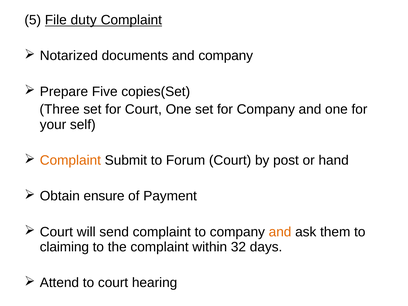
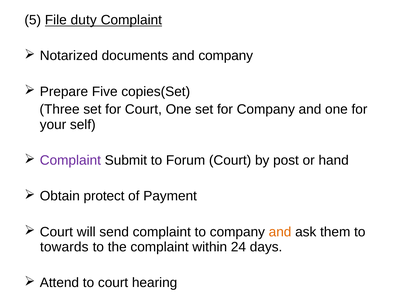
Complaint at (70, 160) colour: orange -> purple
ensure: ensure -> protect
claiming: claiming -> towards
32: 32 -> 24
